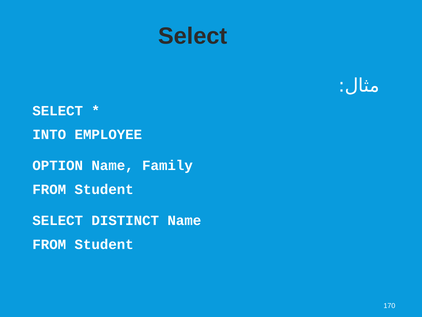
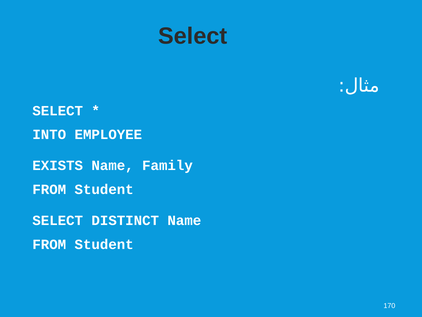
OPTION: OPTION -> EXISTS
